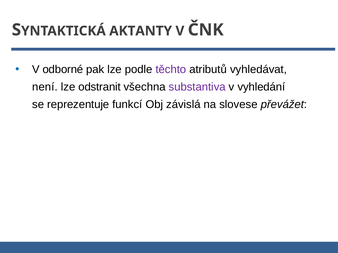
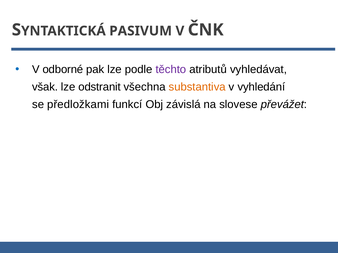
AKTANTY: AKTANTY -> PASIVUM
není: není -> však
substantiva colour: purple -> orange
reprezentuje: reprezentuje -> předložkami
